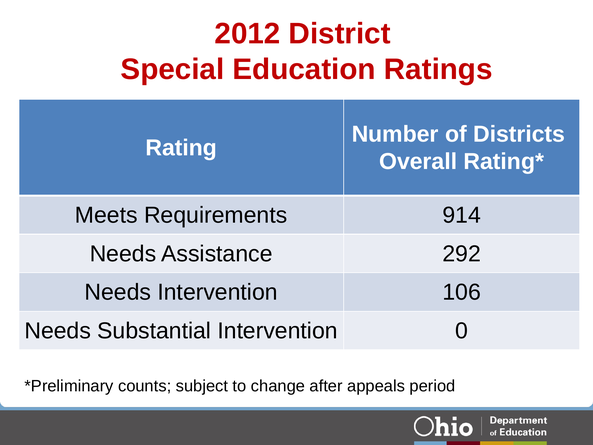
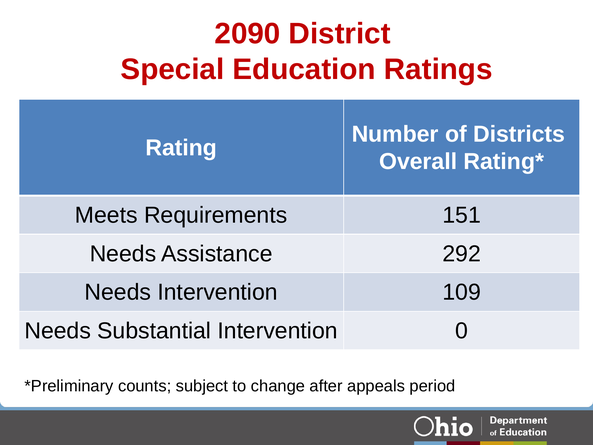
2012: 2012 -> 2090
914: 914 -> 151
106: 106 -> 109
